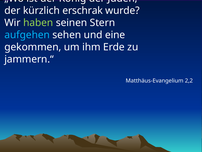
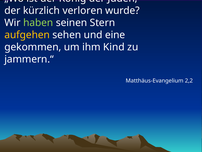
erschrak: erschrak -> verloren
aufgehen colour: light blue -> yellow
Erde: Erde -> Kind
